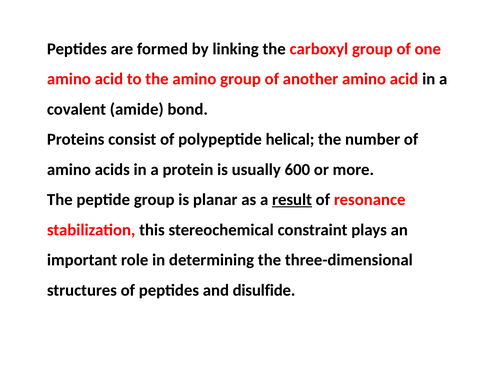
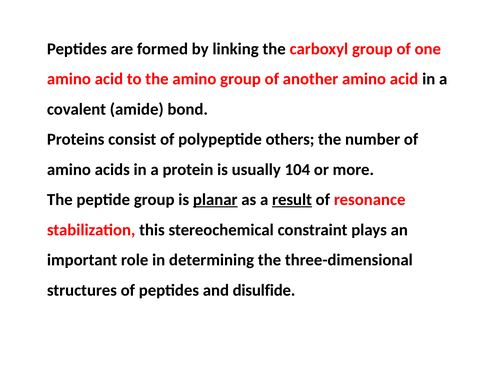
helical: helical -> others
600: 600 -> 104
planar underline: none -> present
